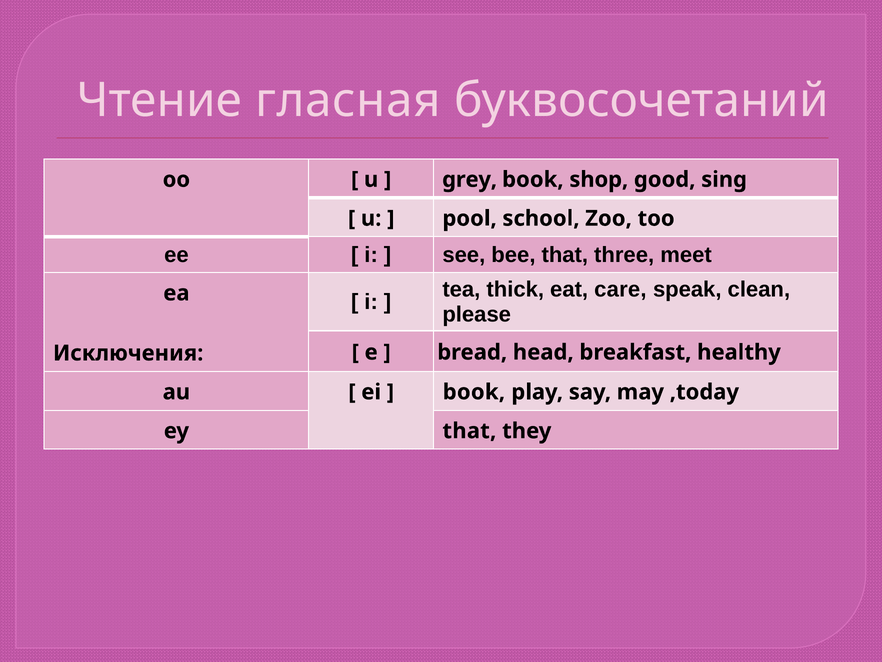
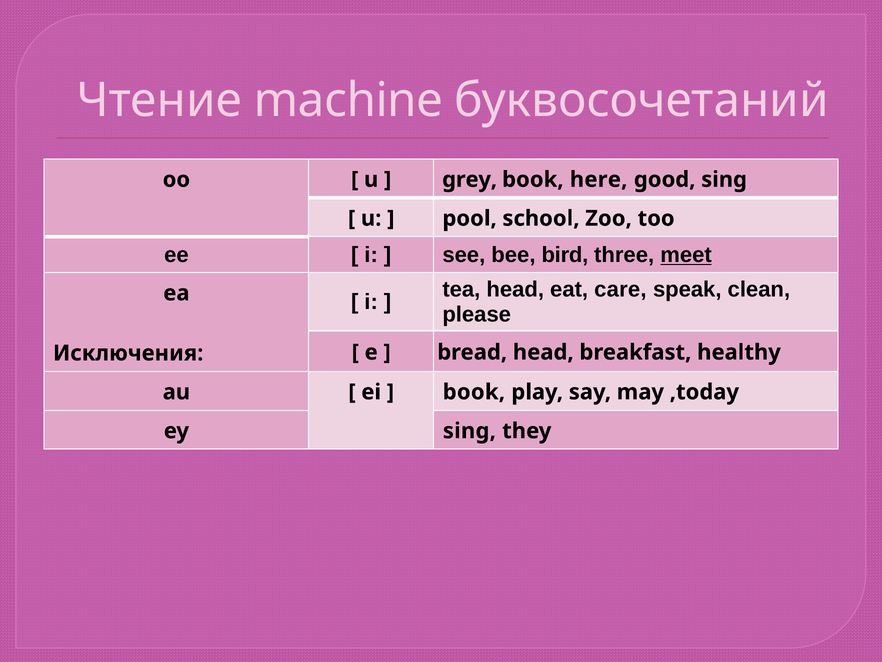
гласная: гласная -> machine
shop: shop -> here
bee that: that -> bird
meet underline: none -> present
tea thick: thick -> head
ey that: that -> sing
